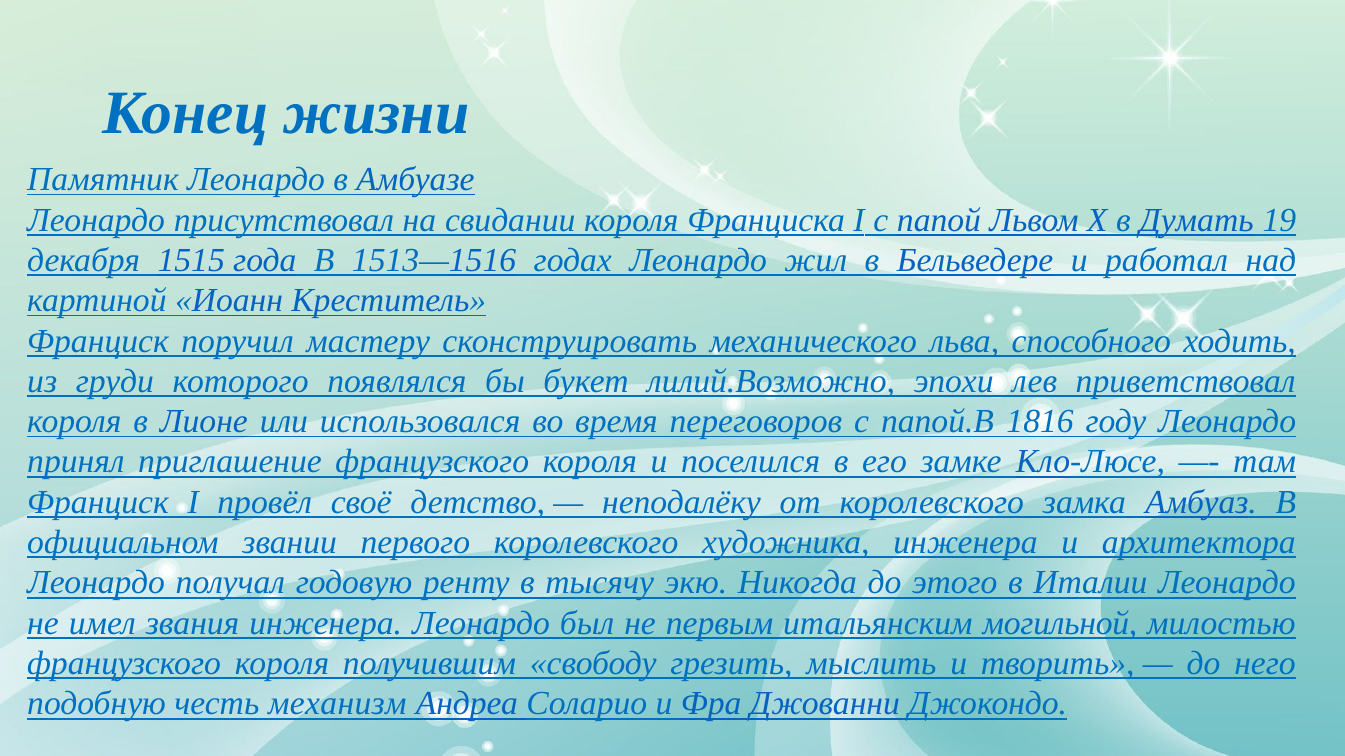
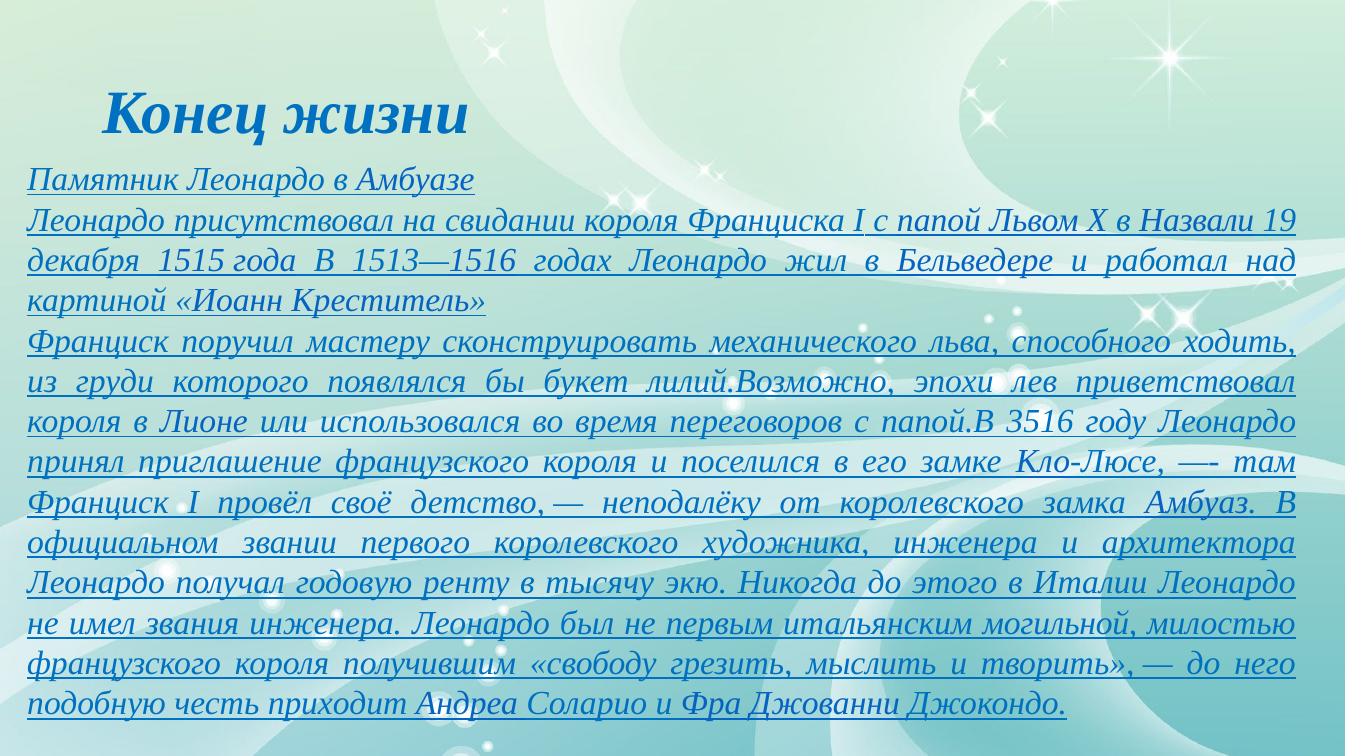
Думать: Думать -> Назвали
1816: 1816 -> 3516
механизм: механизм -> приходит
